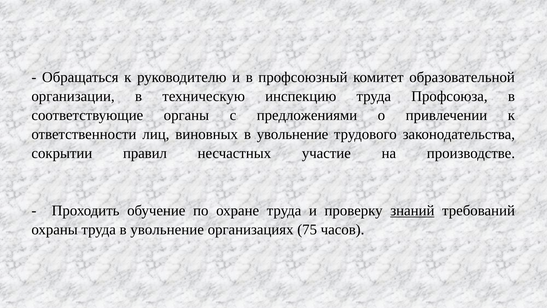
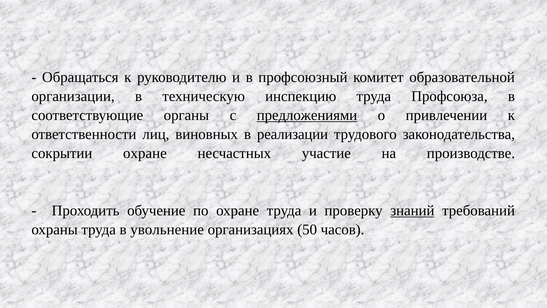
предложениями underline: none -> present
виновных в увольнение: увольнение -> реализации
сокрытии правил: правил -> охране
75: 75 -> 50
